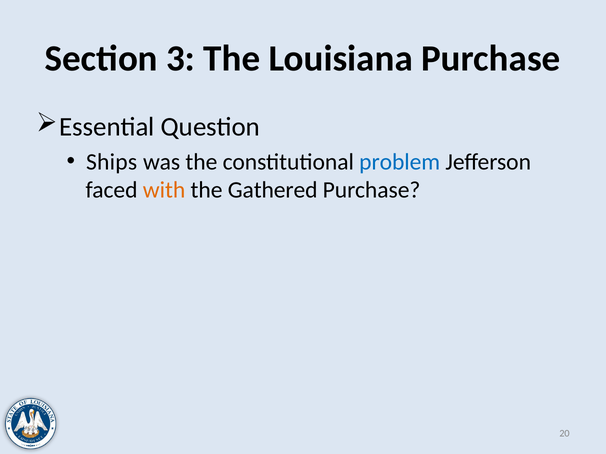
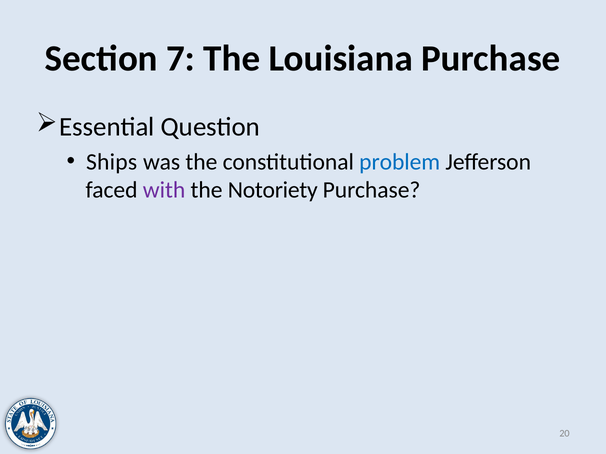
3: 3 -> 7
with colour: orange -> purple
Gathered: Gathered -> Notoriety
